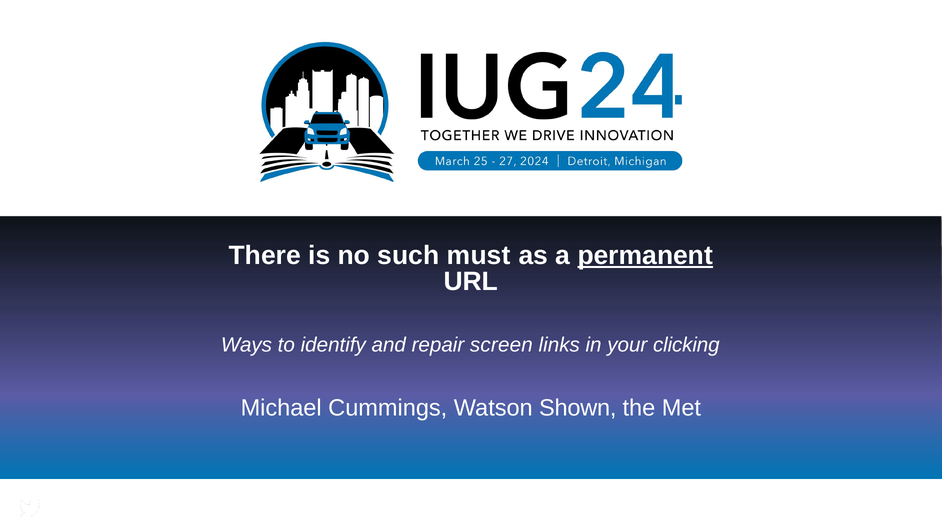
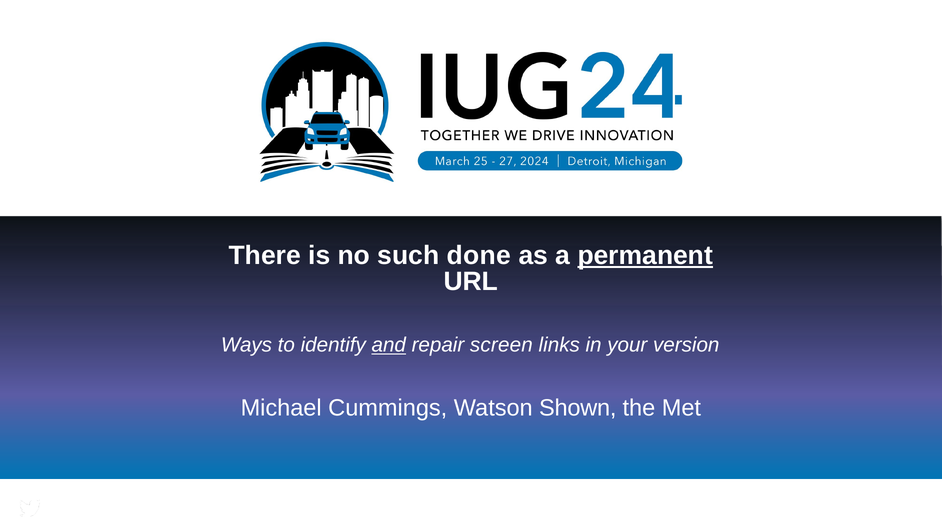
must: must -> done
and underline: none -> present
clicking: clicking -> version
